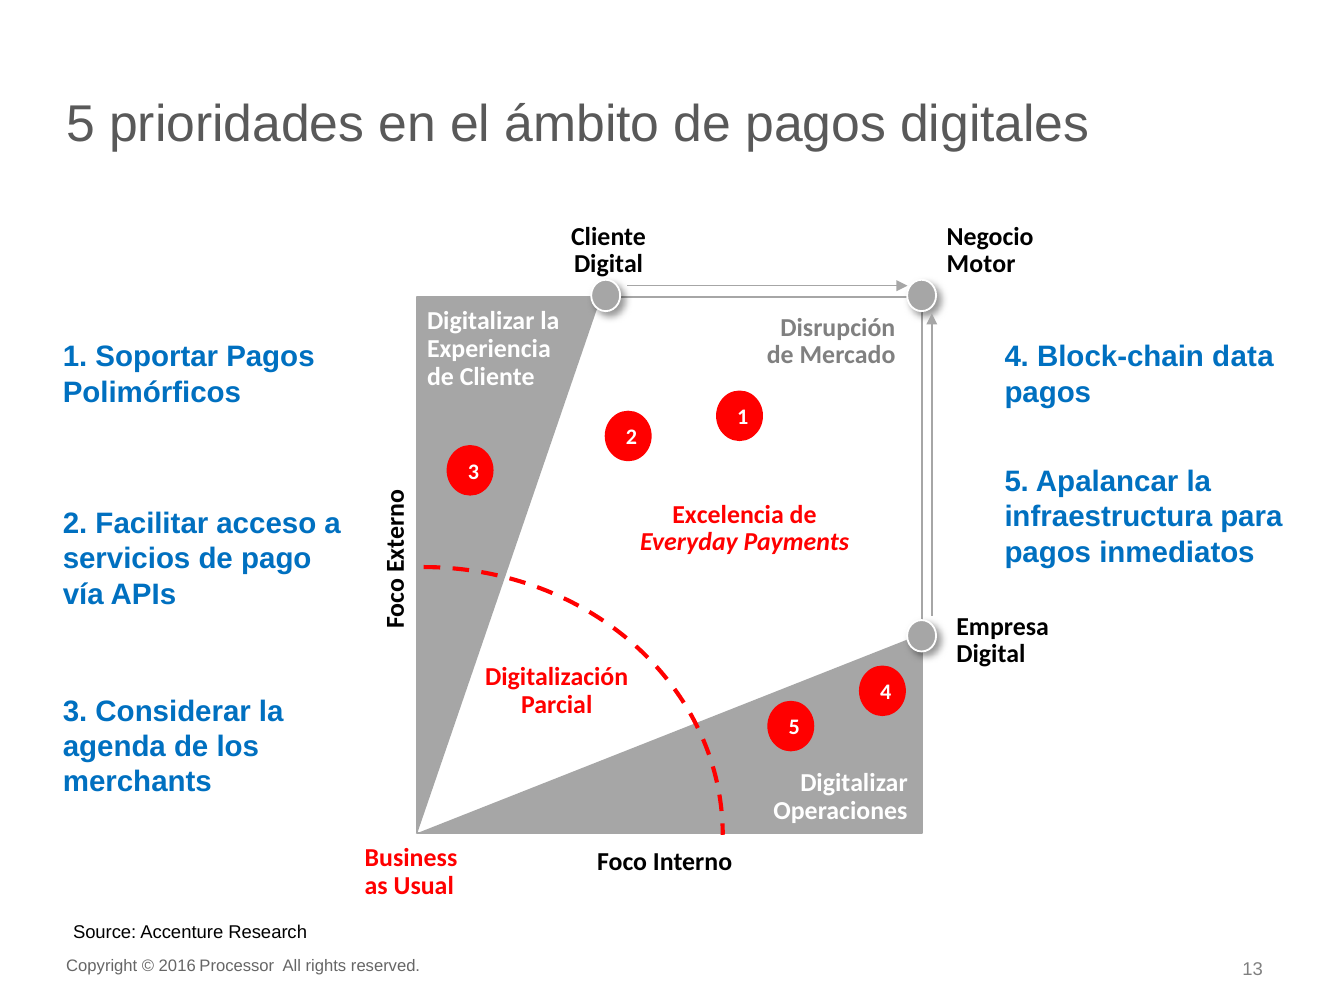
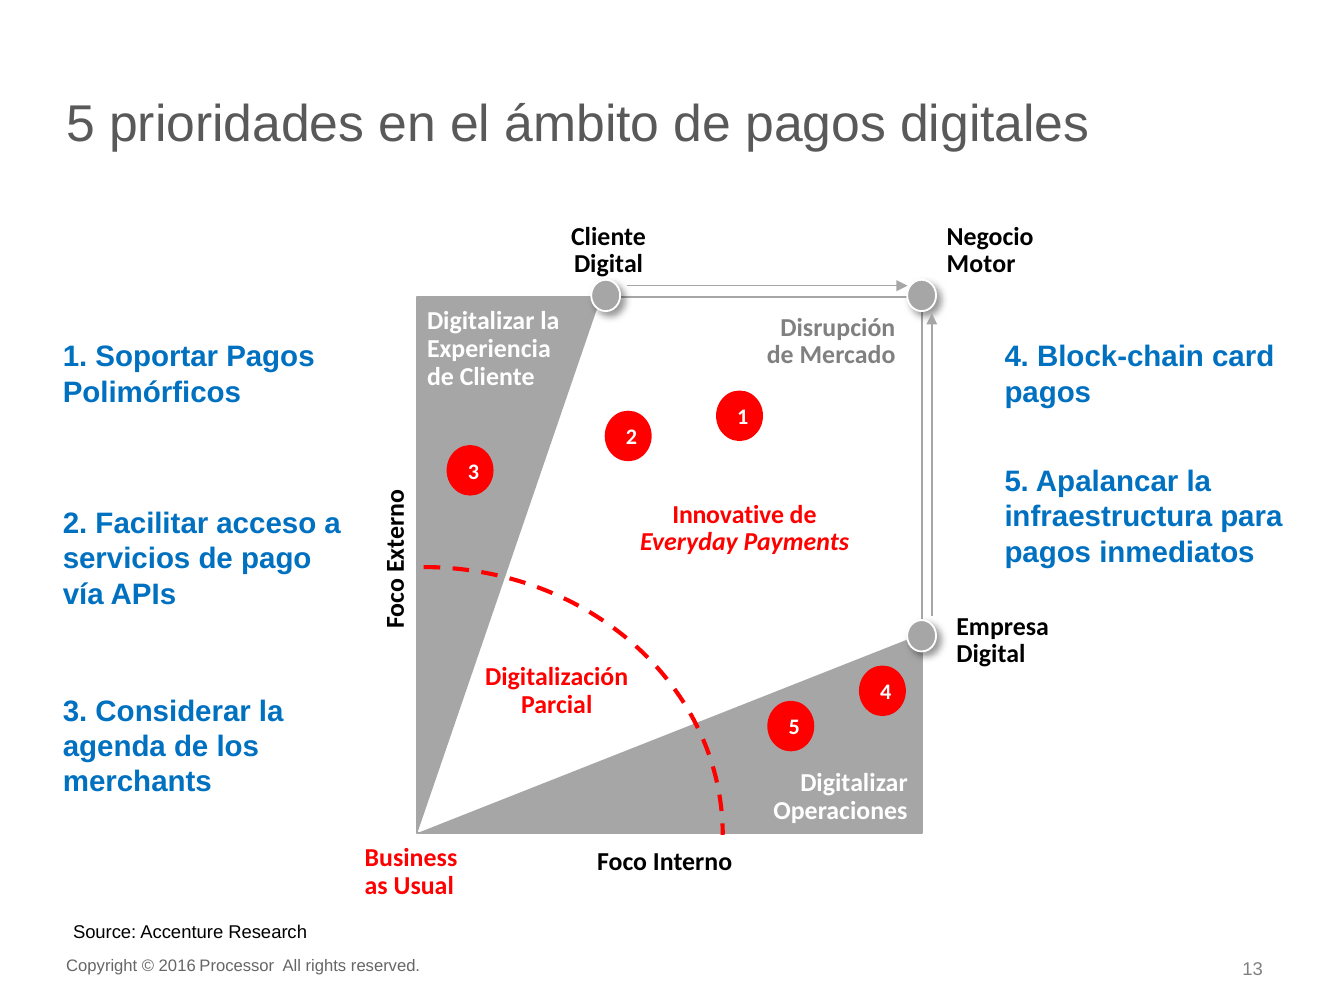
data: data -> card
Excelencia: Excelencia -> Innovative
